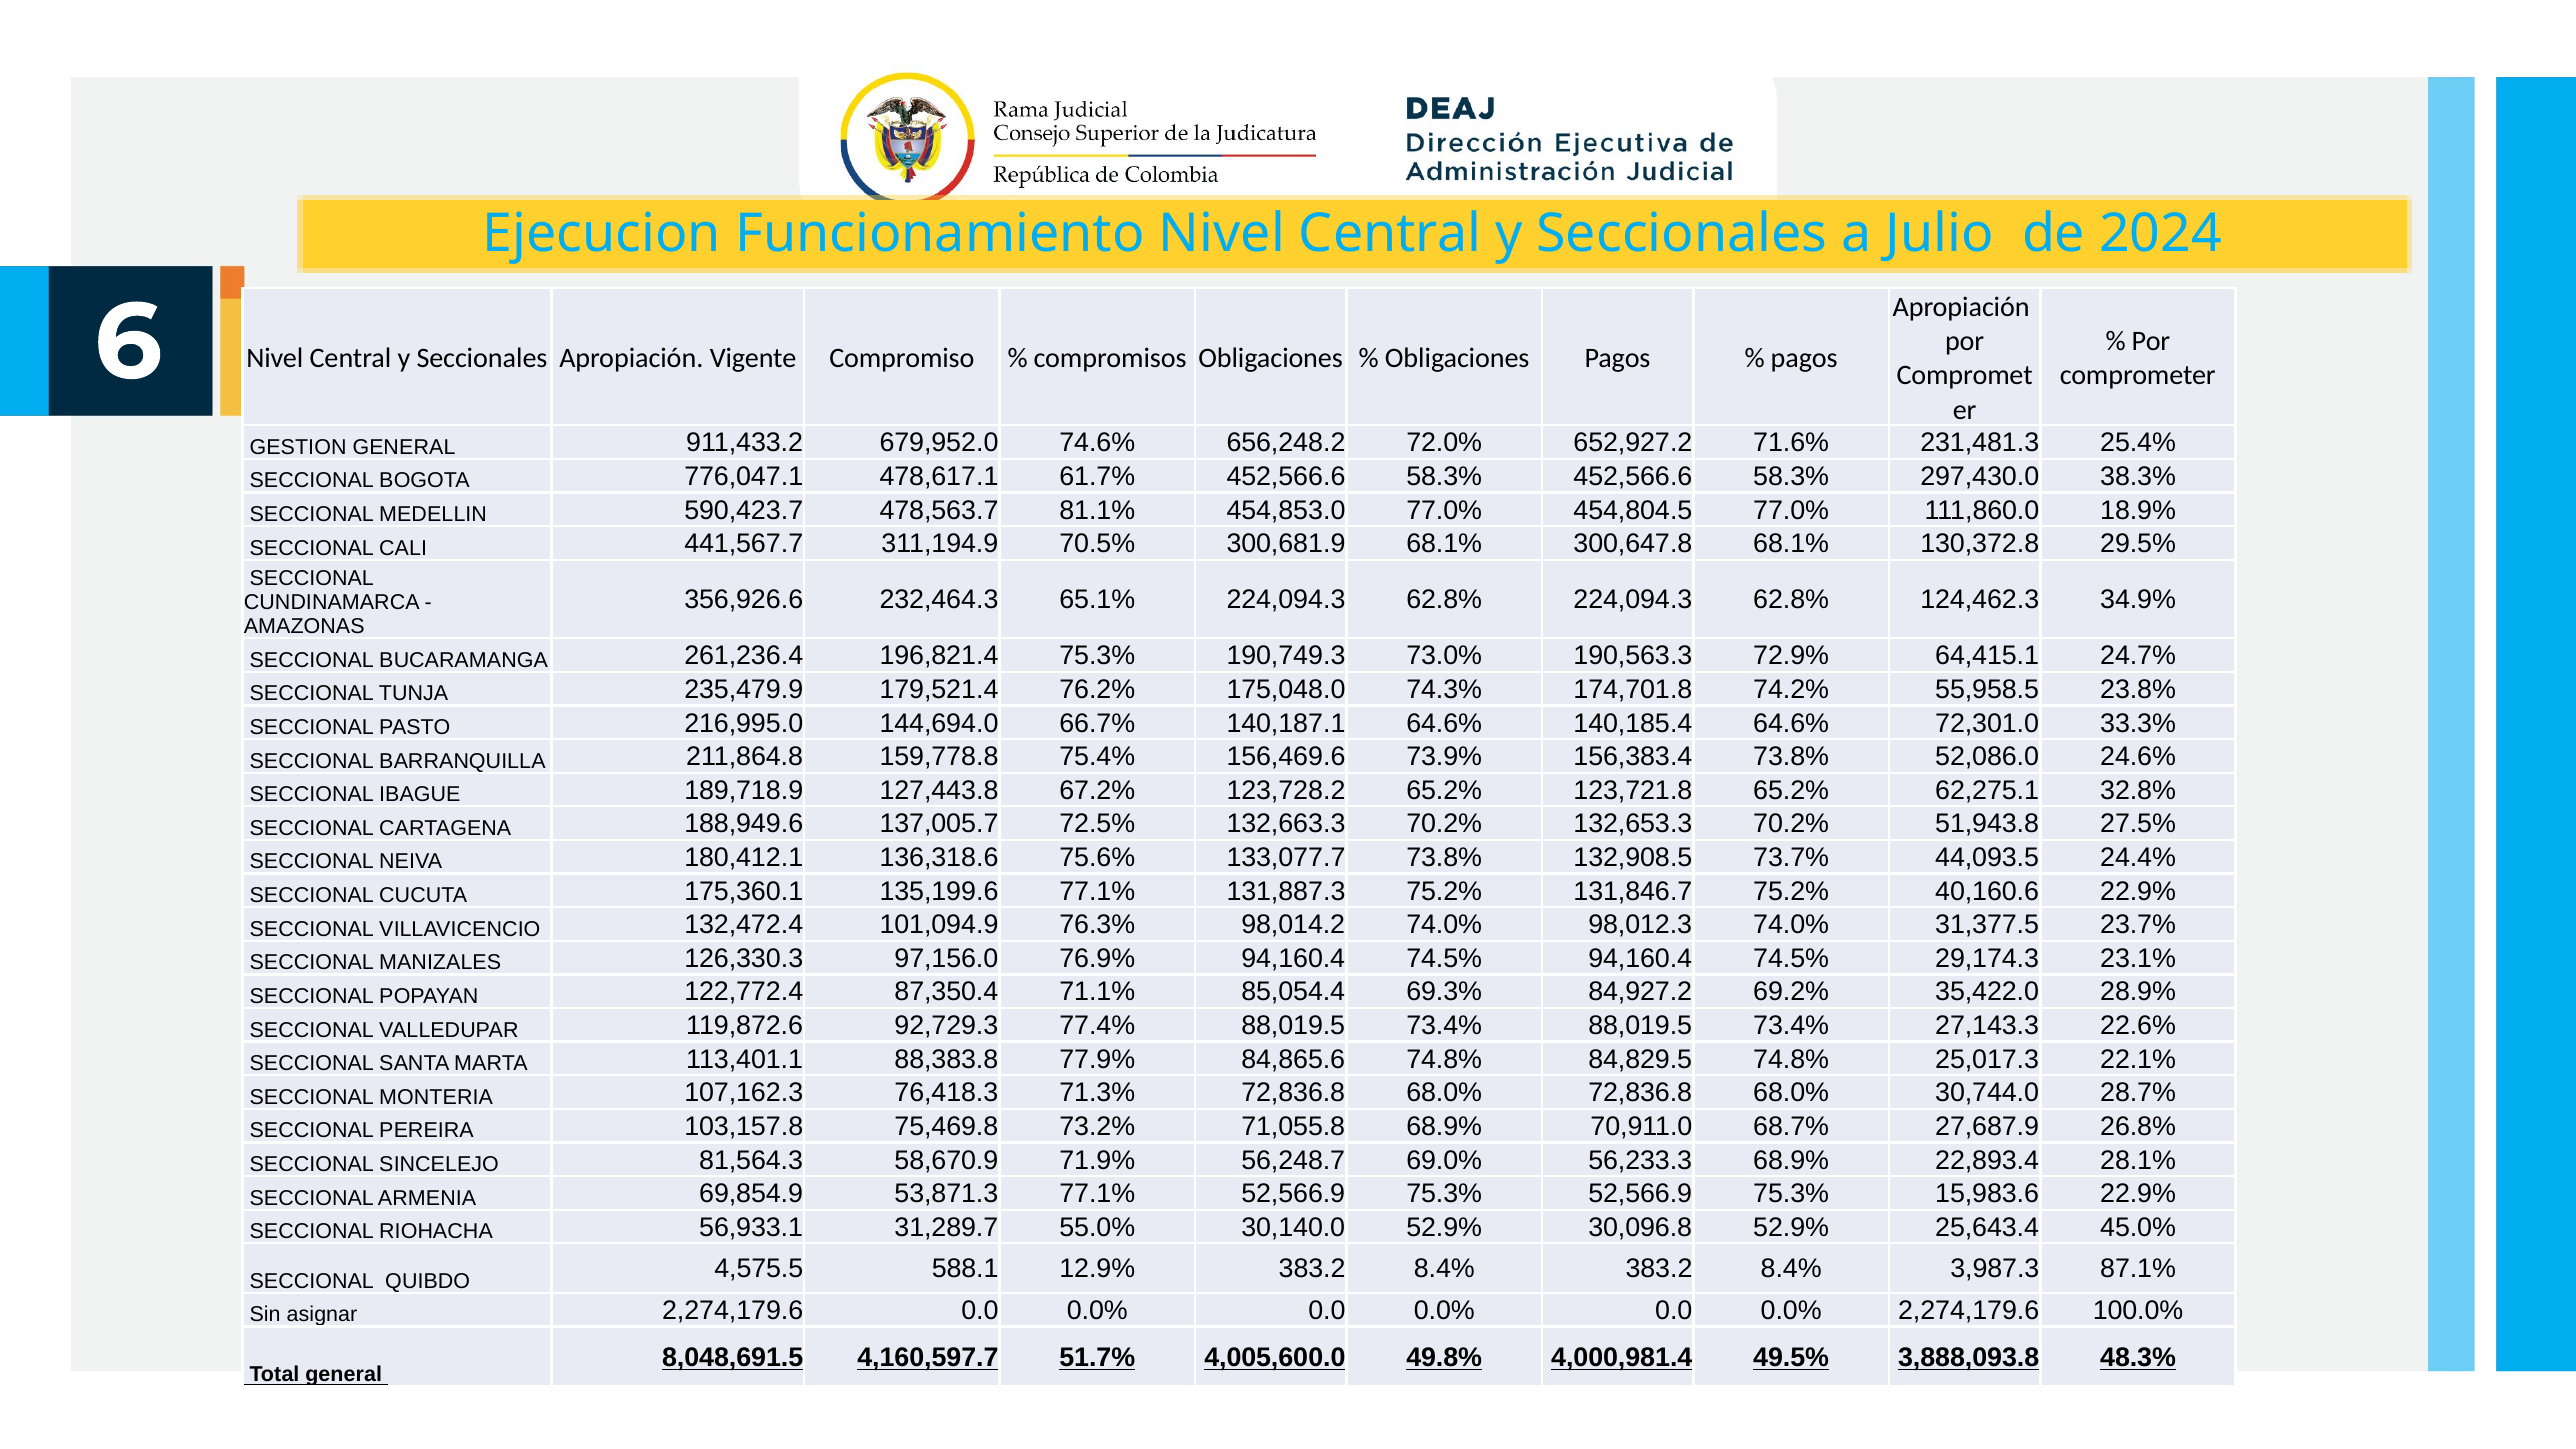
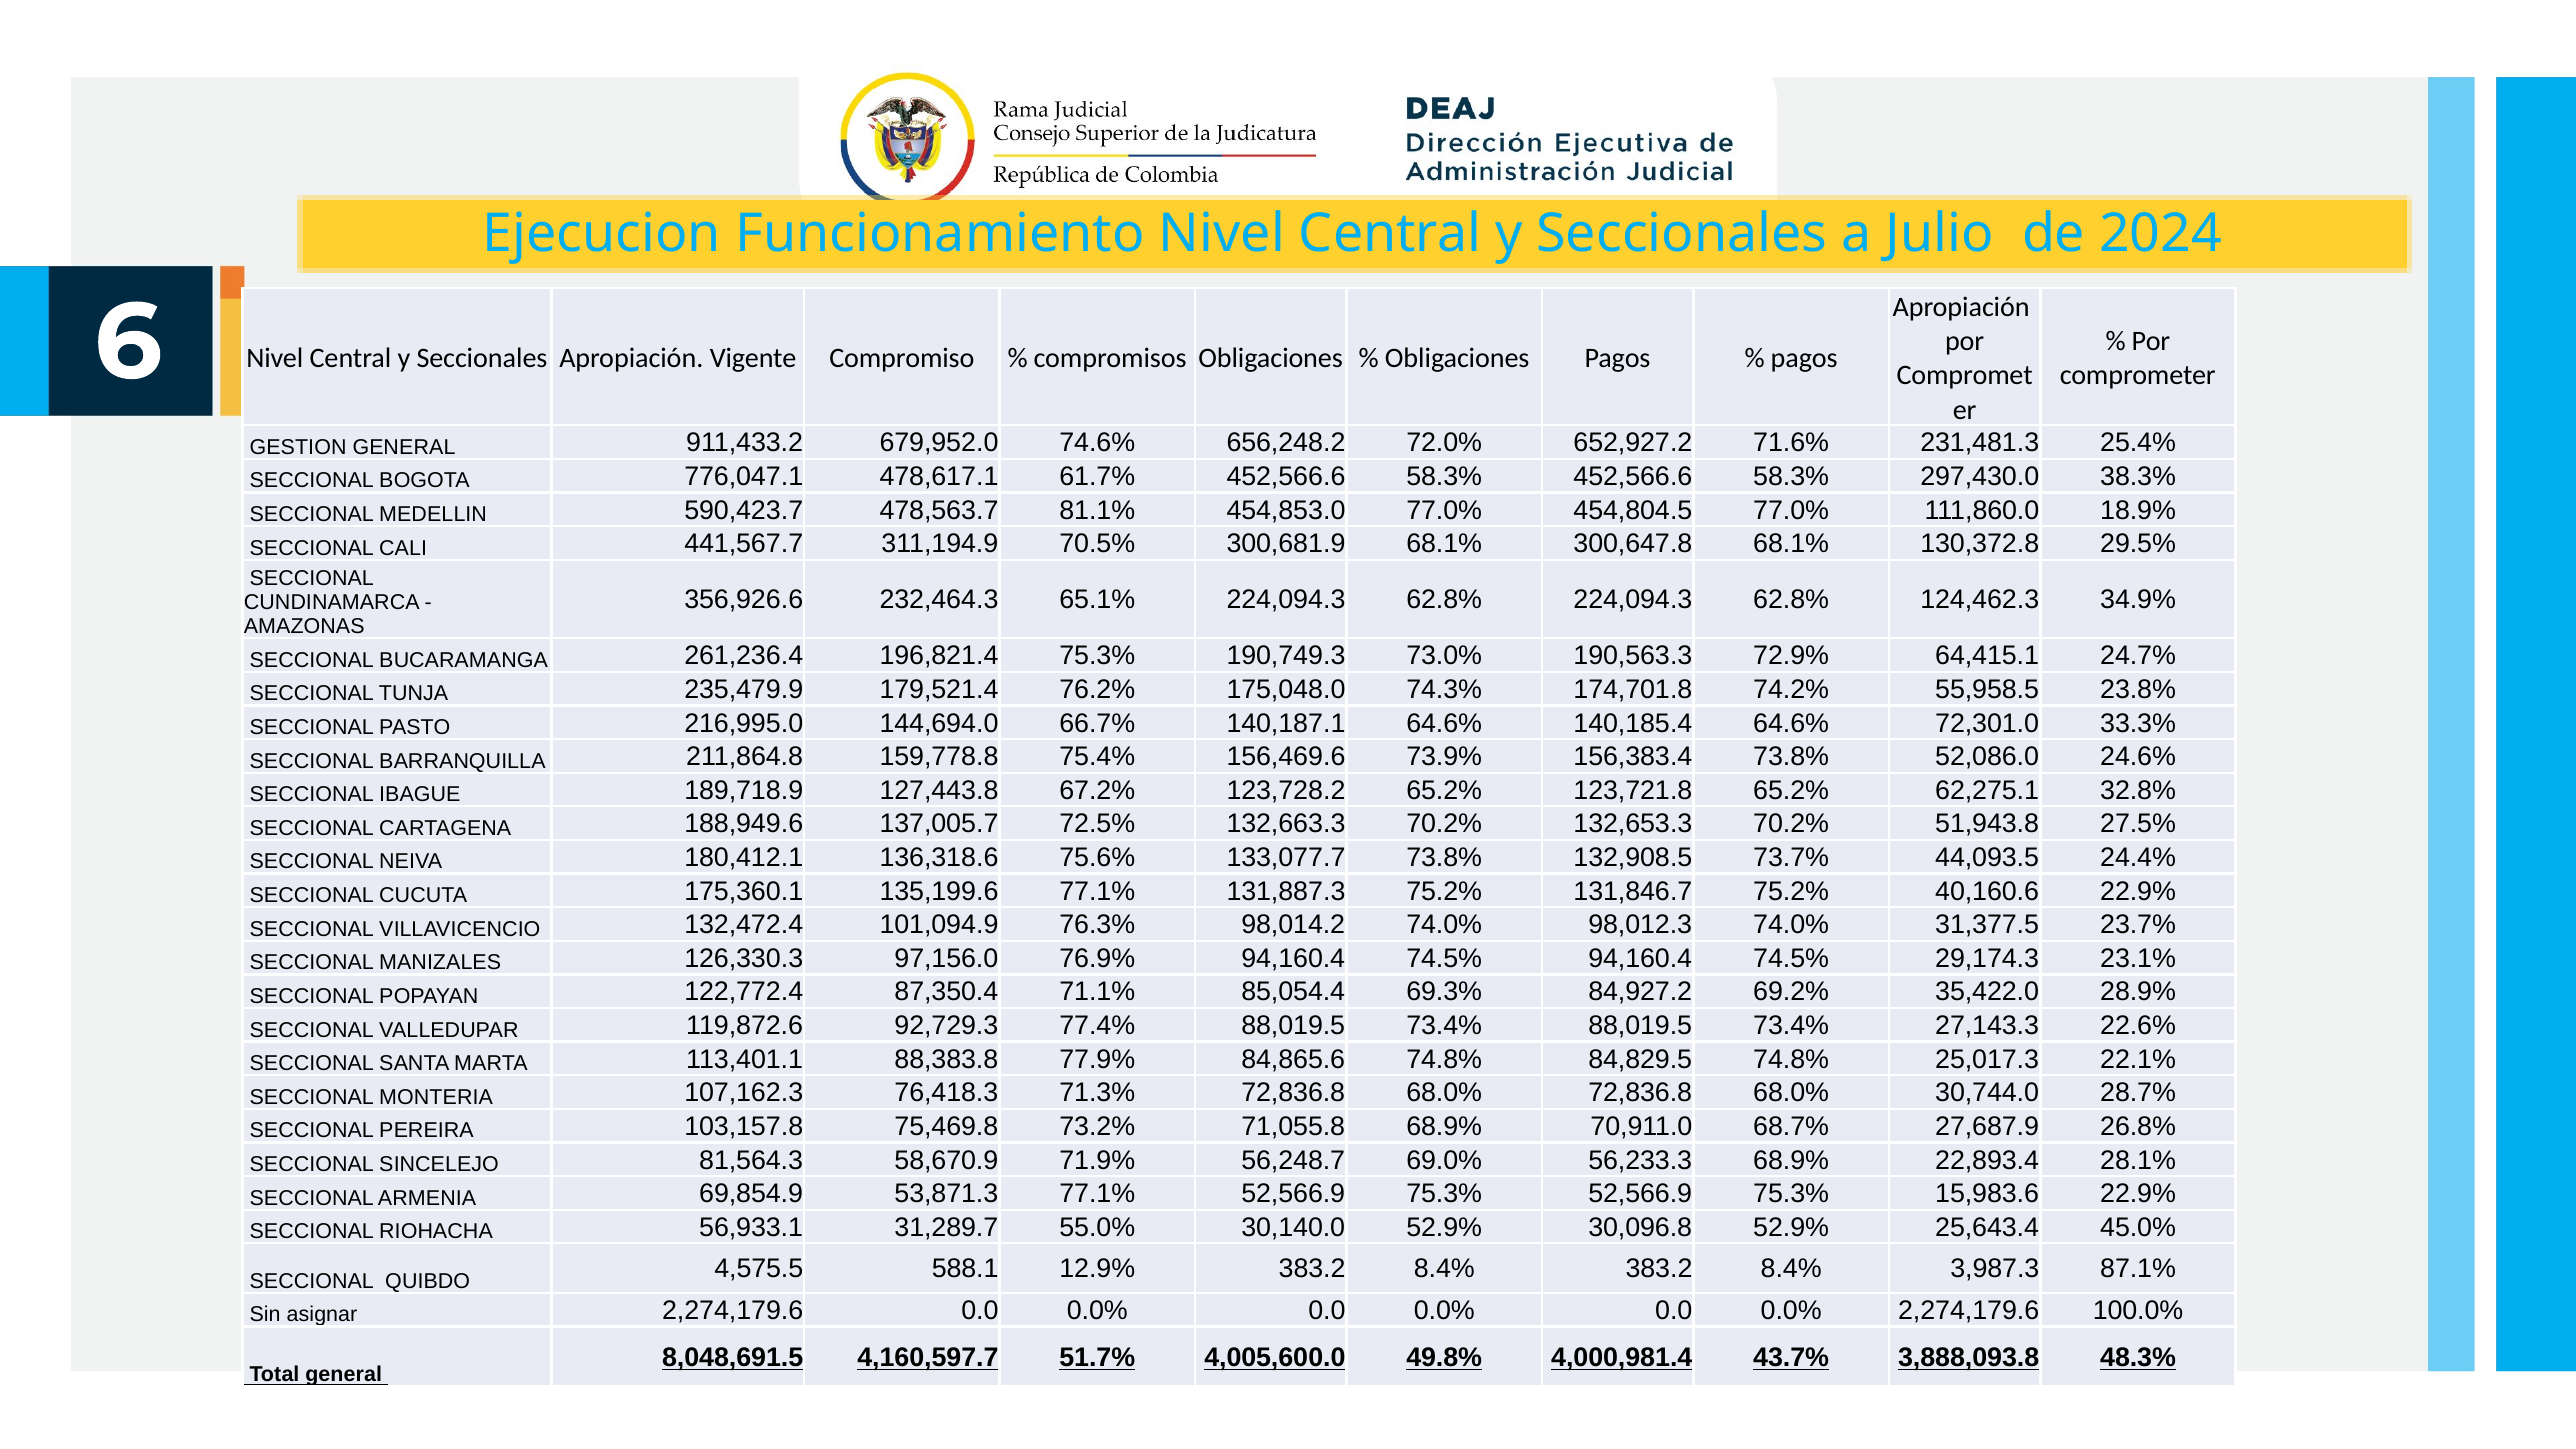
49.5%: 49.5% -> 43.7%
